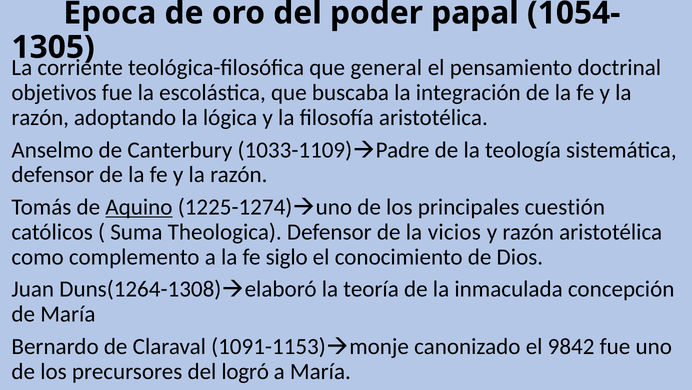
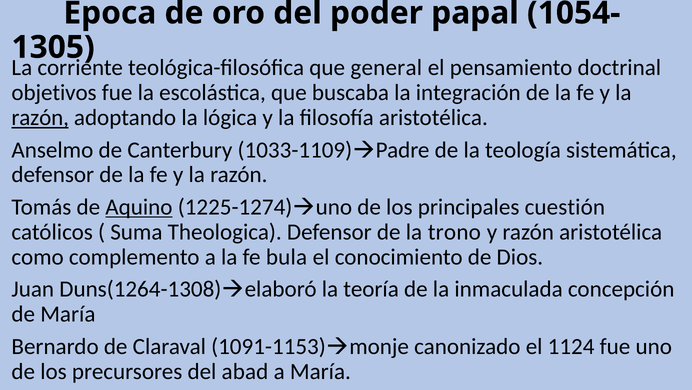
razón at (40, 117) underline: none -> present
vicios: vicios -> trono
siglo: siglo -> bula
9842: 9842 -> 1124
logró: logró -> abad
